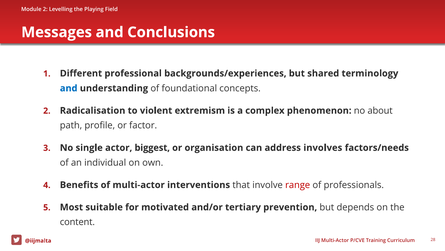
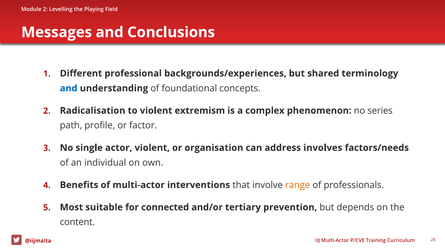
about: about -> series
actor biggest: biggest -> violent
range colour: red -> orange
motivated: motivated -> connected
